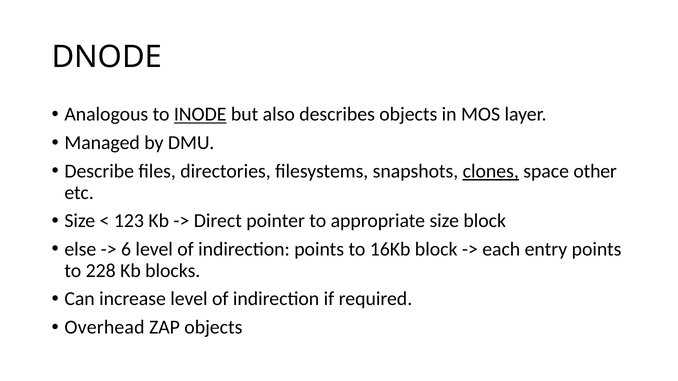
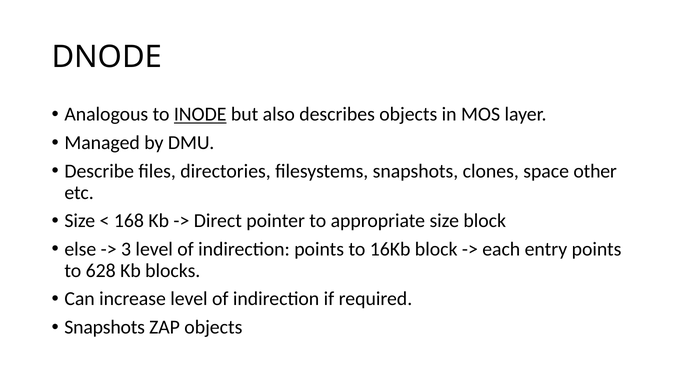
clones underline: present -> none
123: 123 -> 168
6: 6 -> 3
228: 228 -> 628
Overhead at (104, 328): Overhead -> Snapshots
